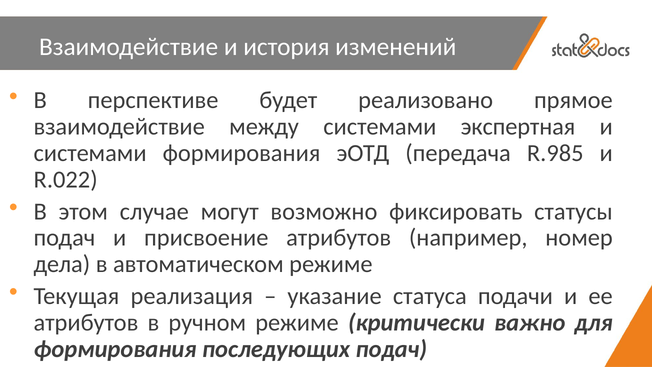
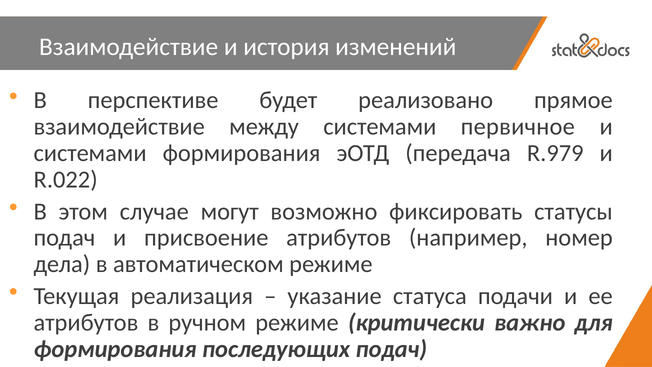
экспертная: экспертная -> первичное
R.985: R.985 -> R.979
